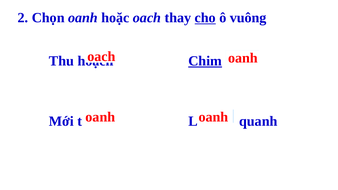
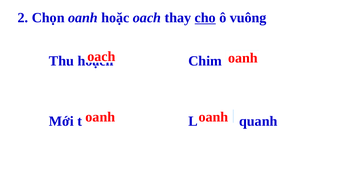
Chim underline: present -> none
